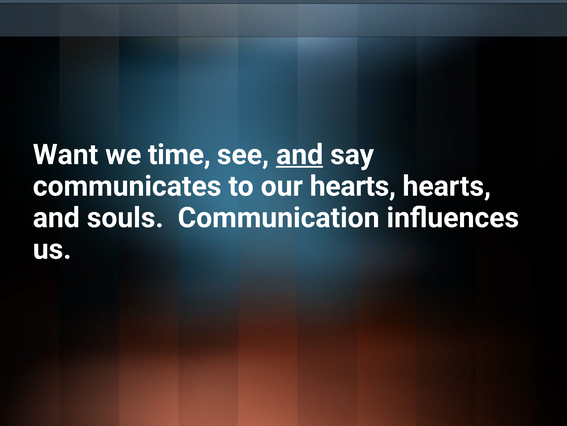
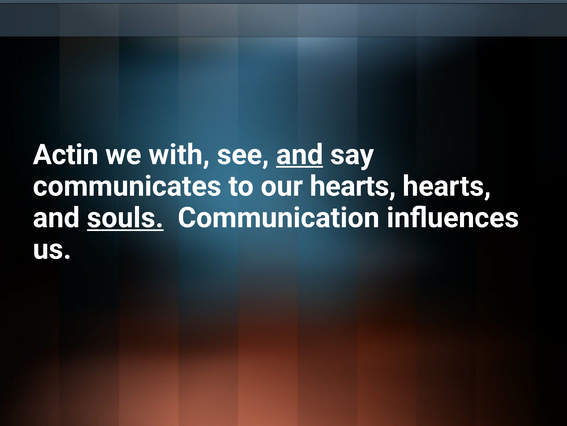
Want: Want -> Actin
time: time -> with
souls underline: none -> present
